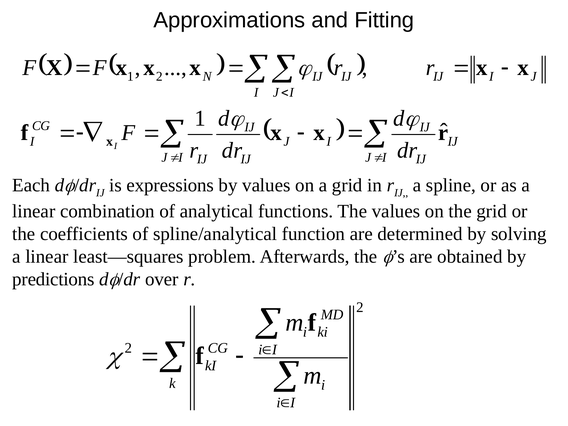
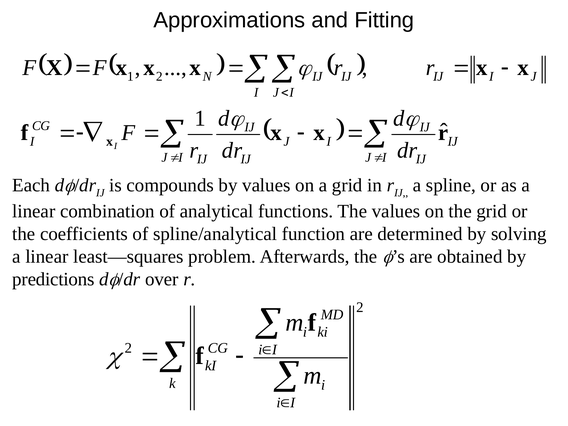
expressions: expressions -> compounds
